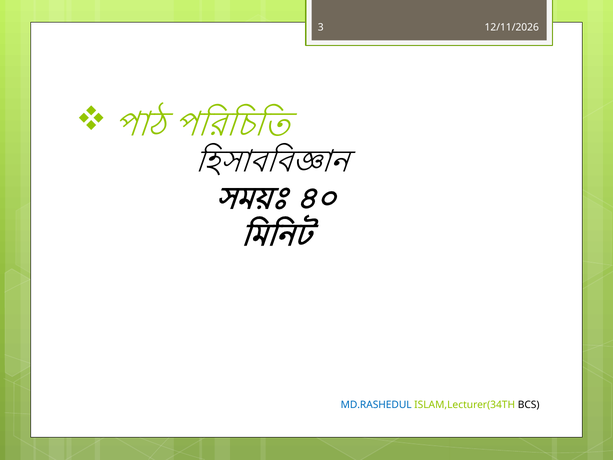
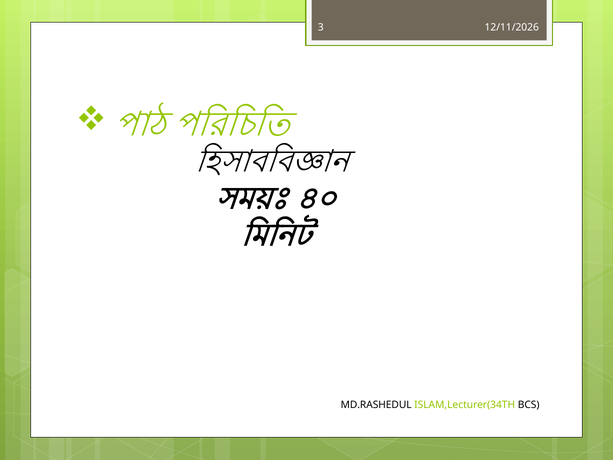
MD.RASHEDUL colour: blue -> black
